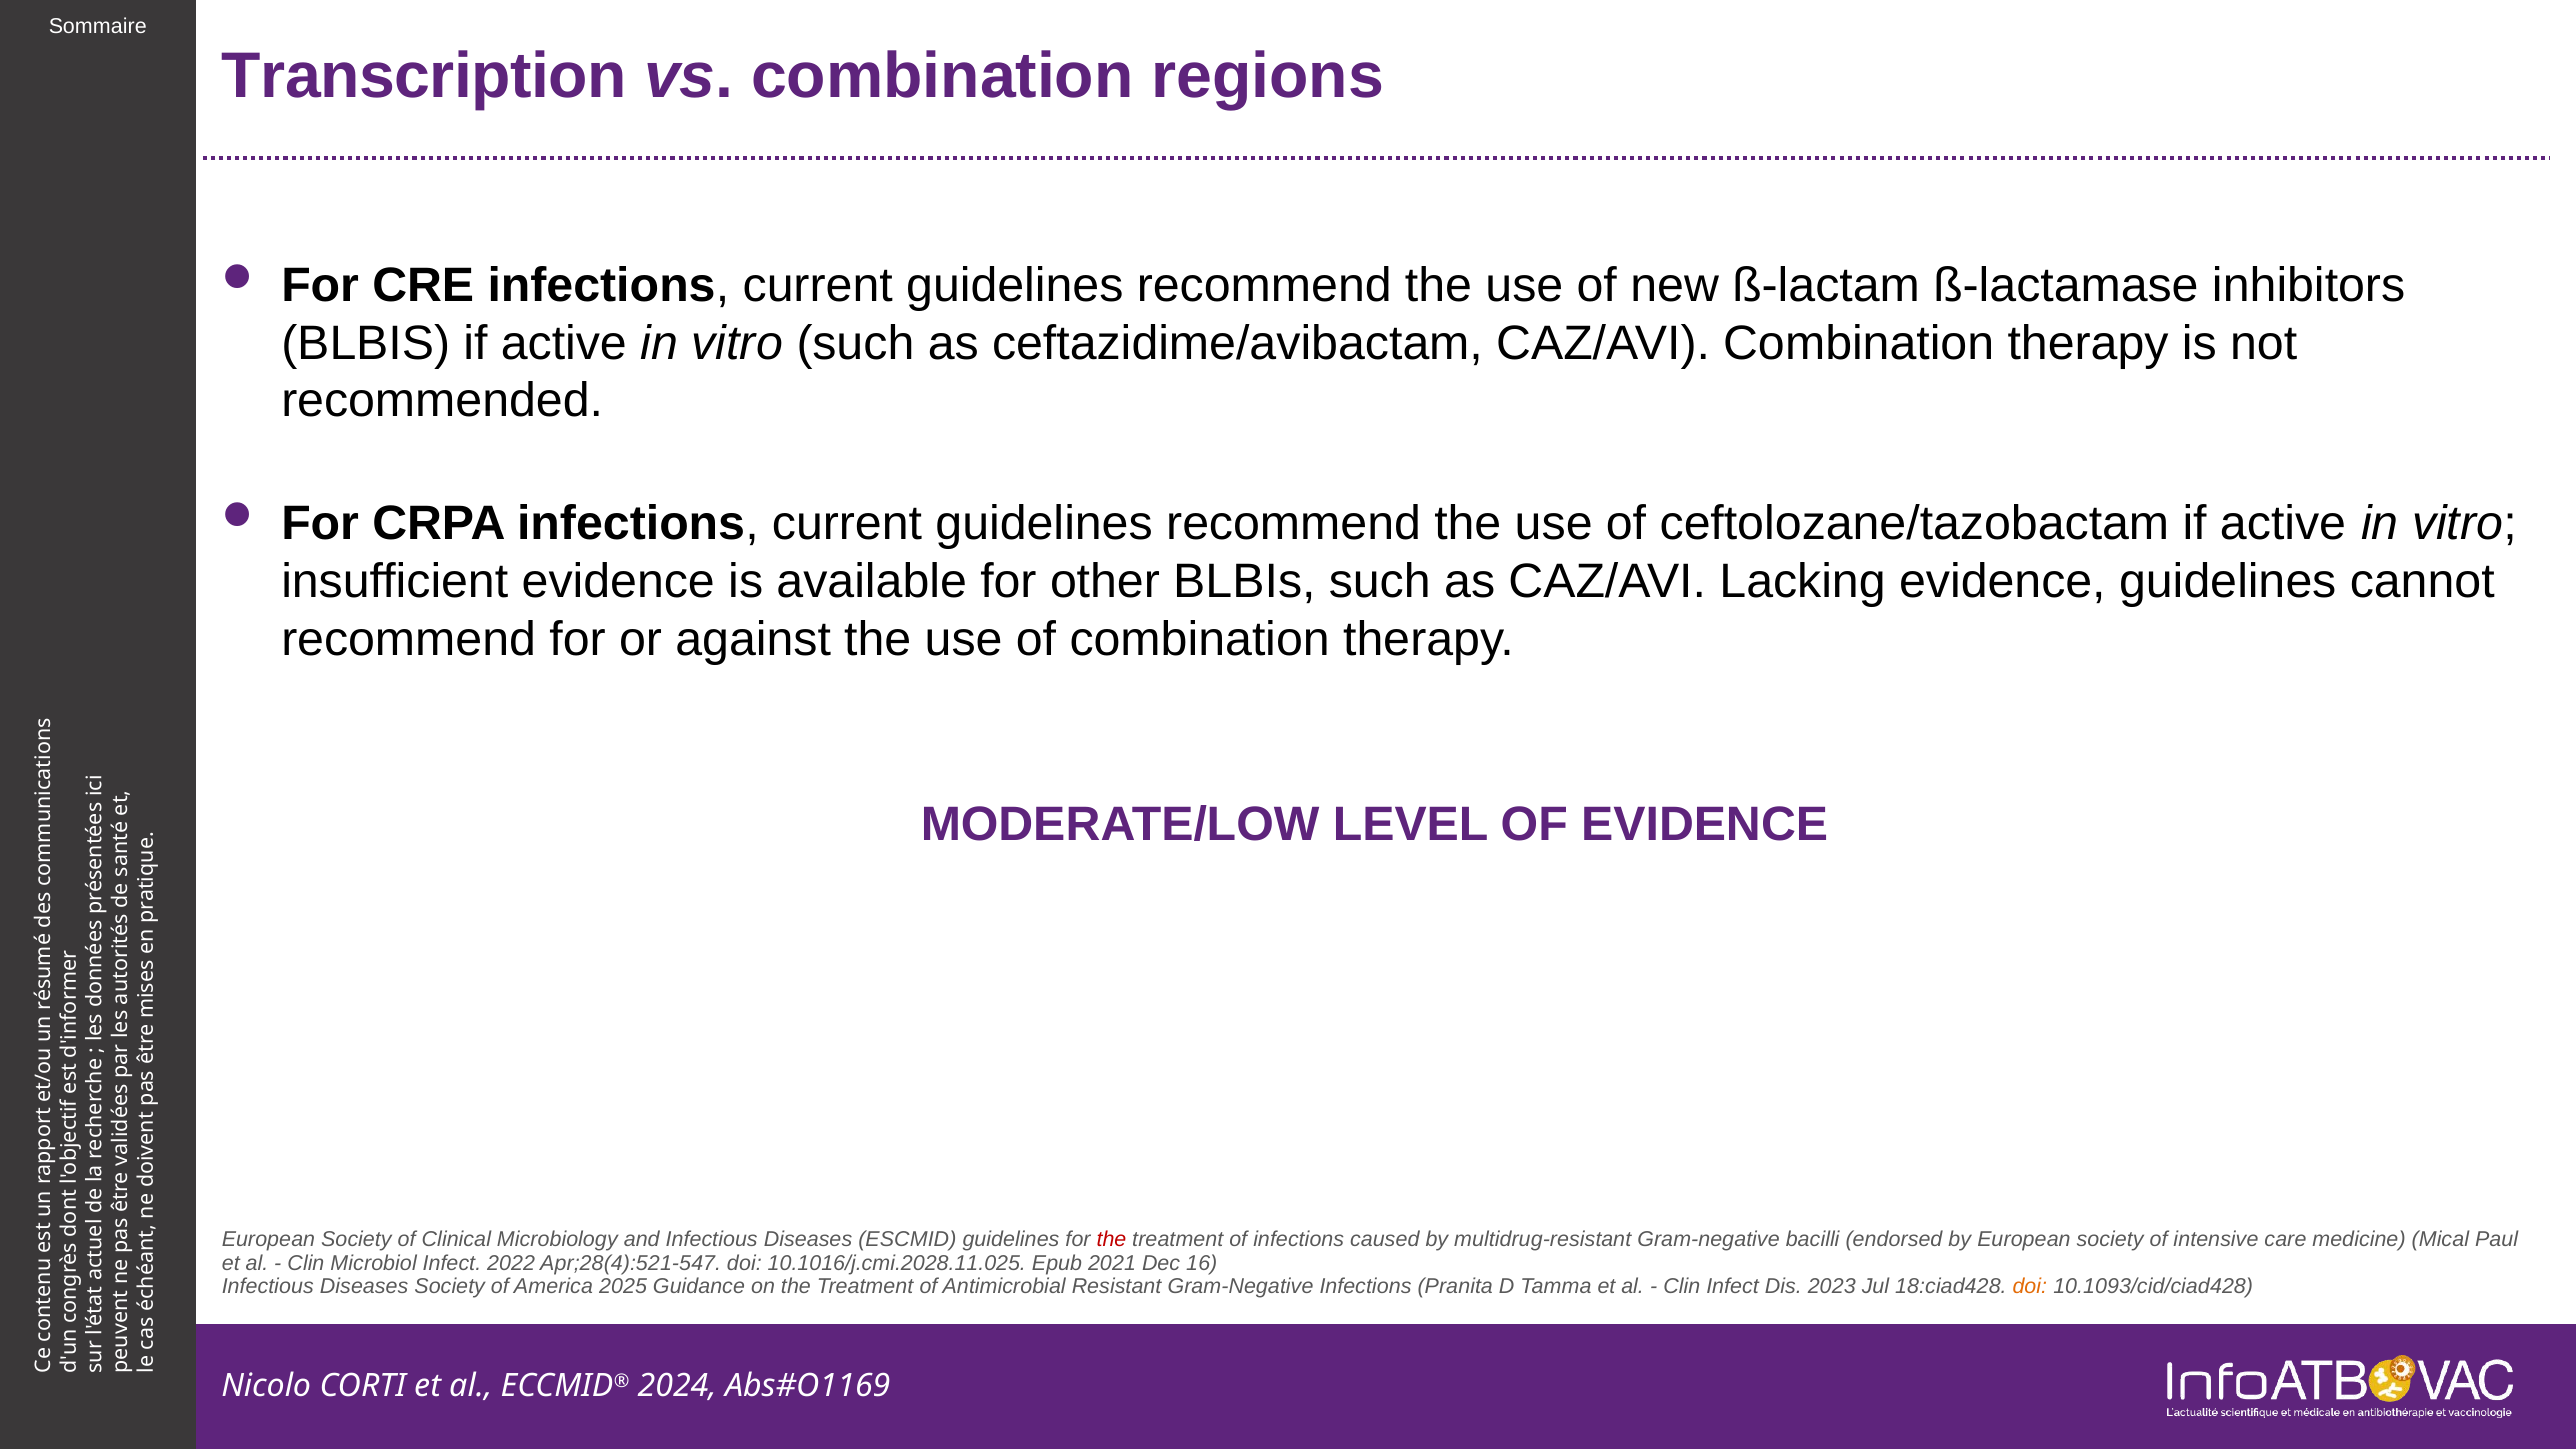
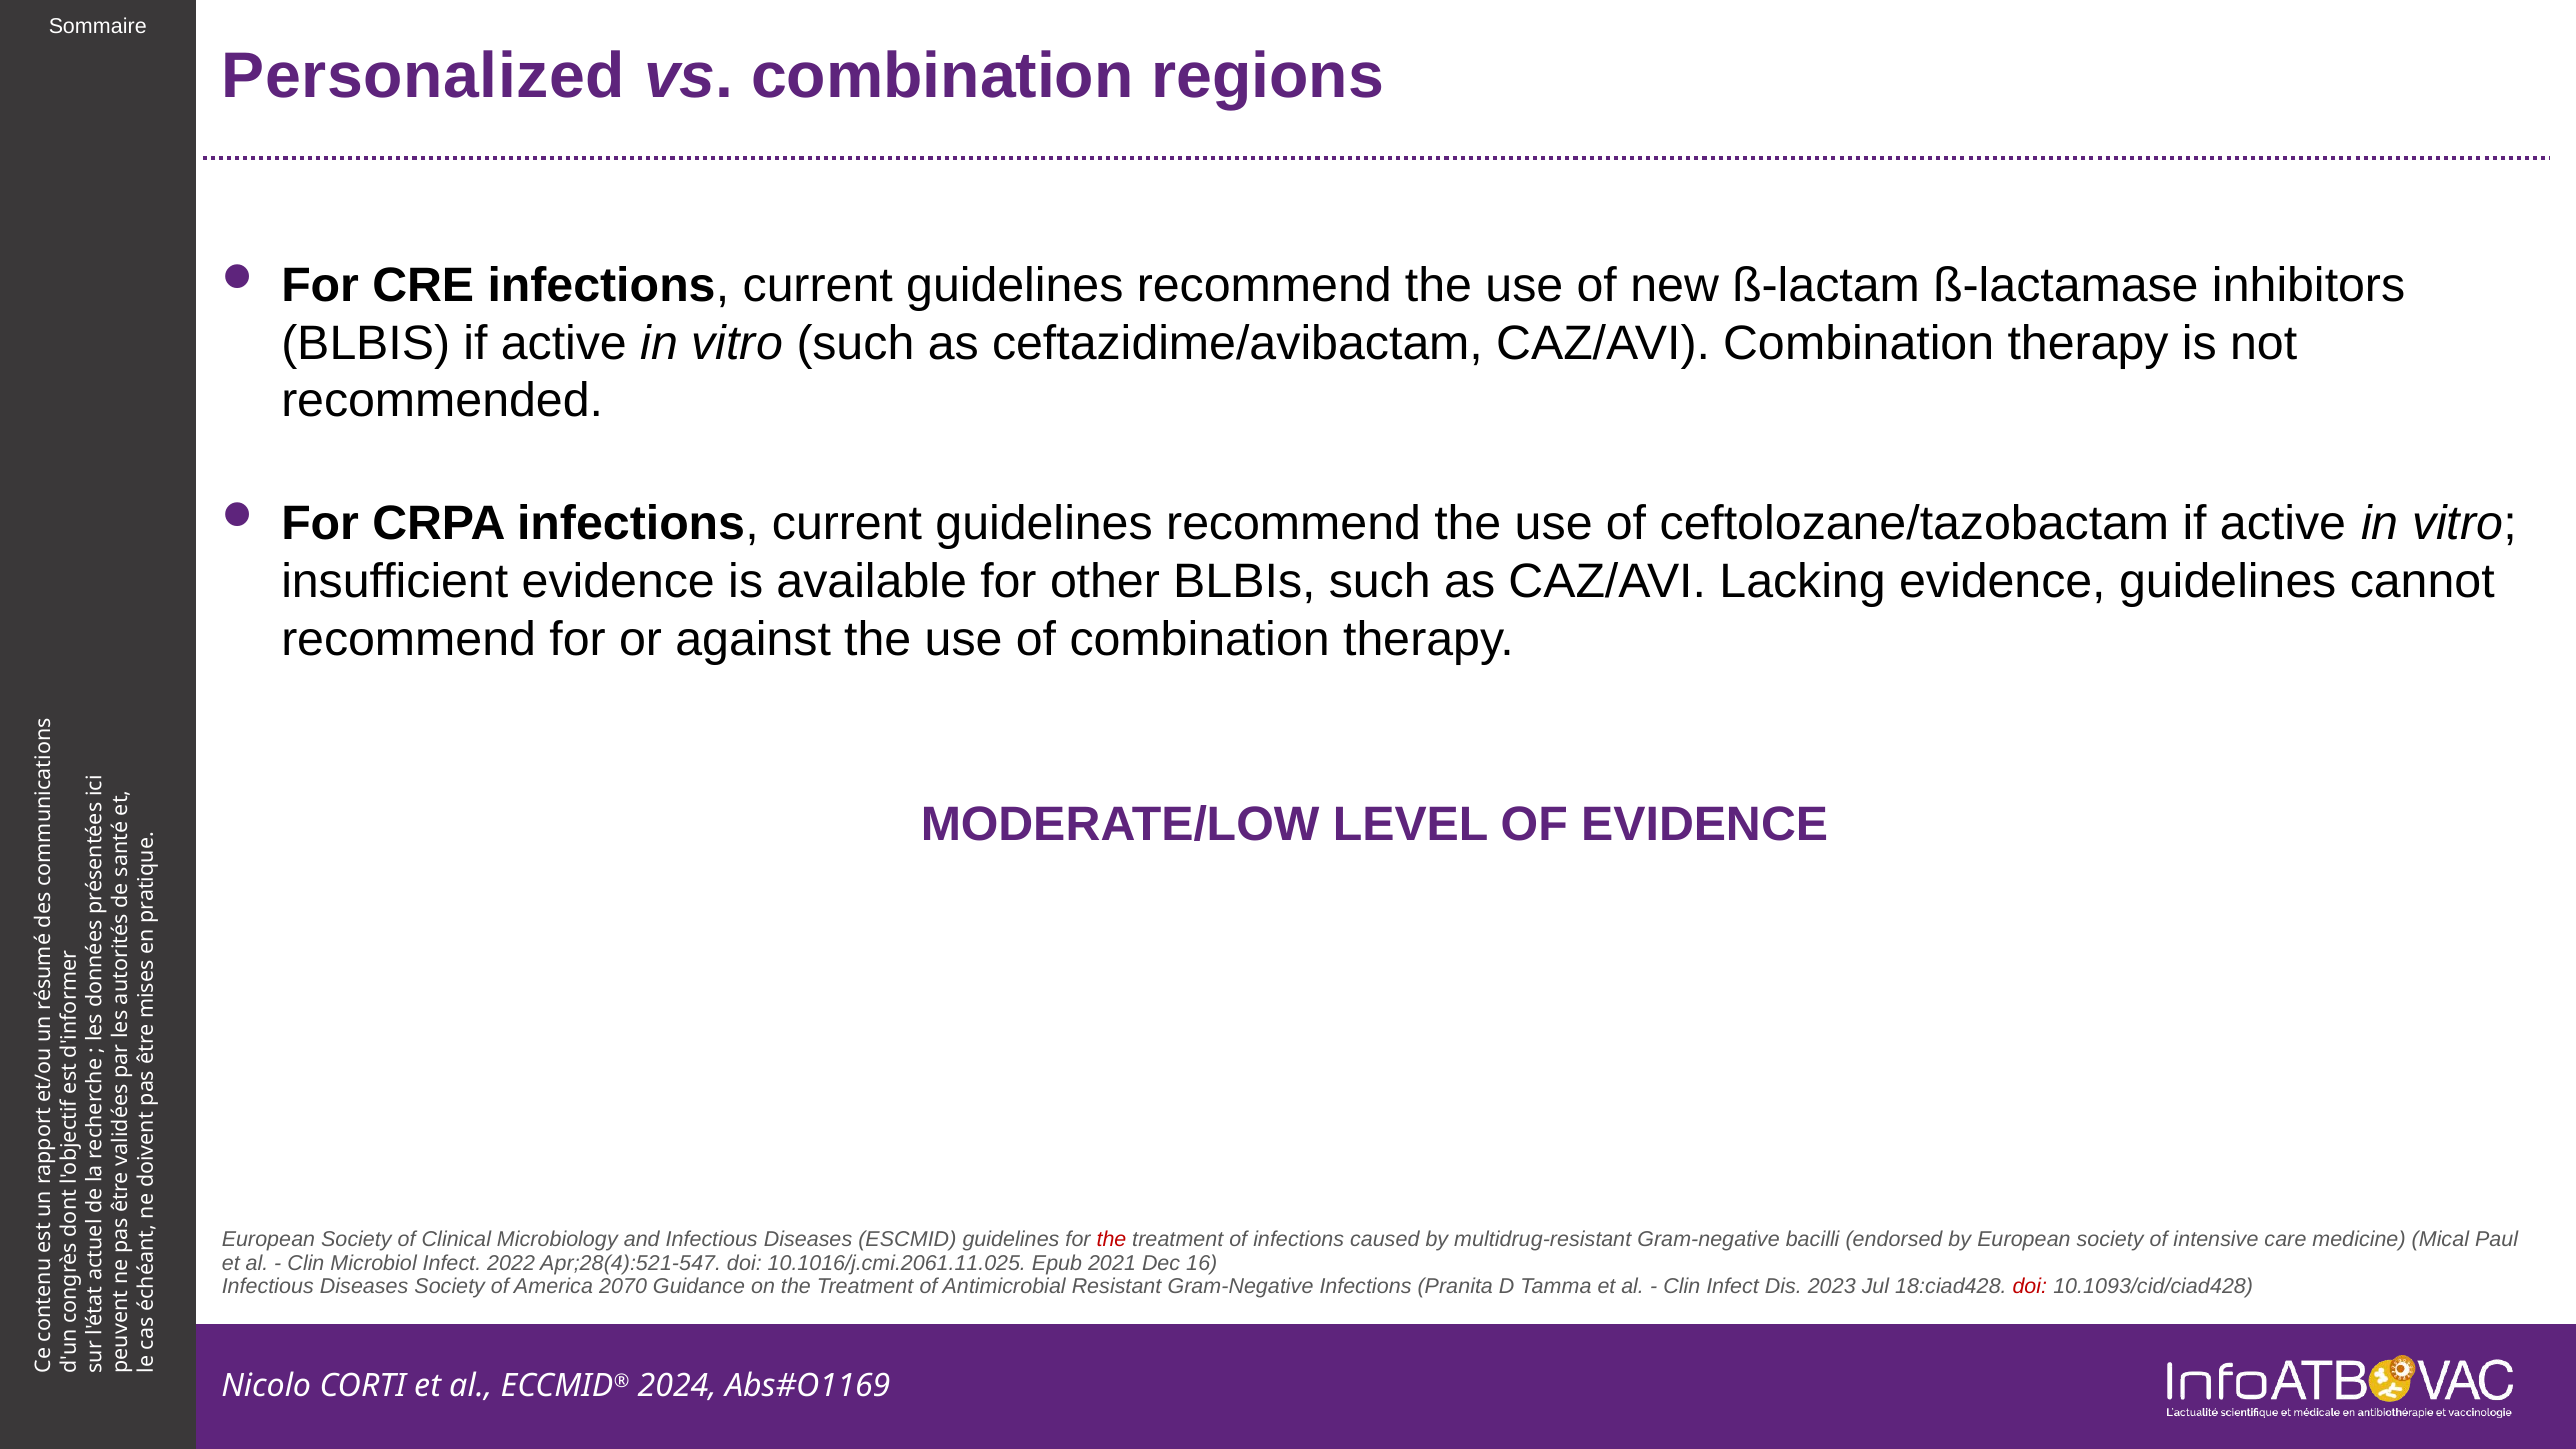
Transcription: Transcription -> Personalized
10.1016/j.cmi.2028.11.025: 10.1016/j.cmi.2028.11.025 -> 10.1016/j.cmi.2061.11.025
2025: 2025 -> 2070
doi at (2030, 1286) colour: orange -> red
